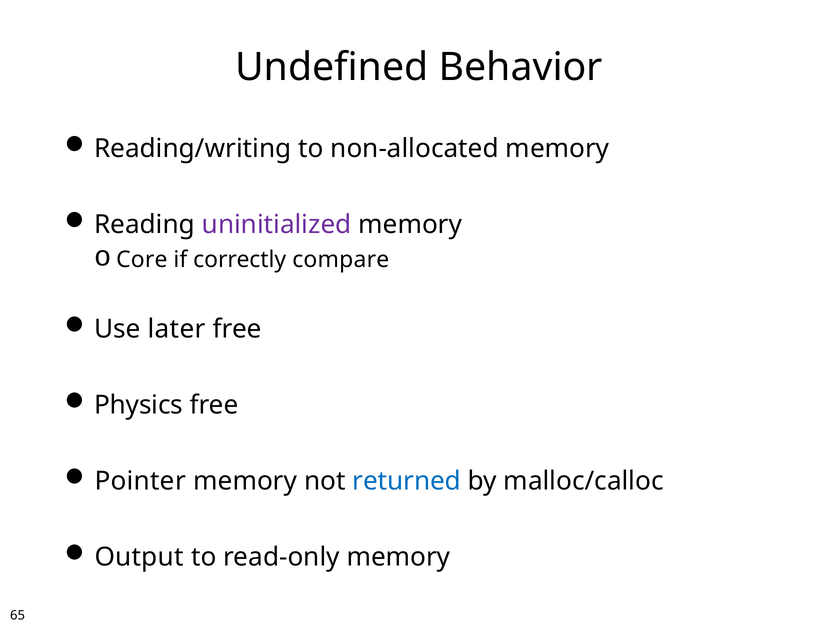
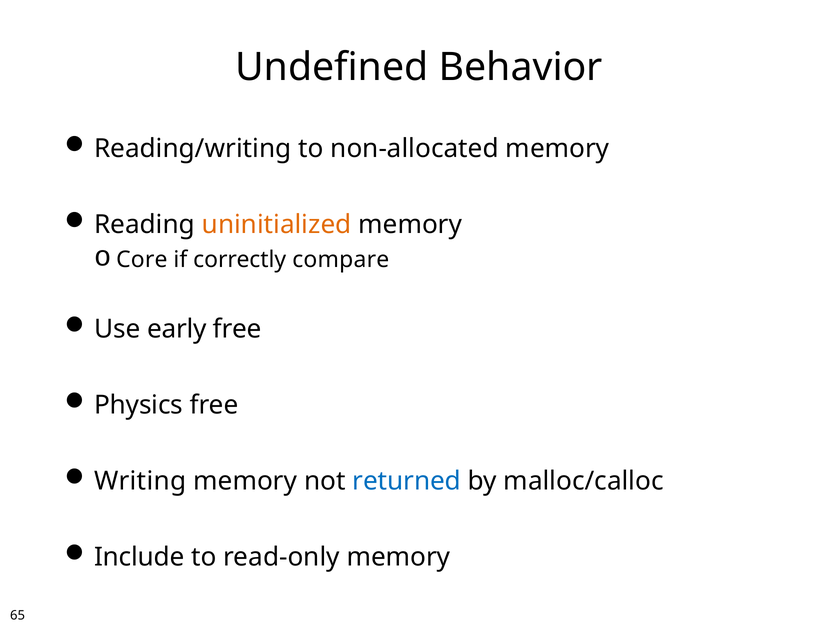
uninitialized colour: purple -> orange
later: later -> early
Pointer: Pointer -> Writing
Output: Output -> Include
